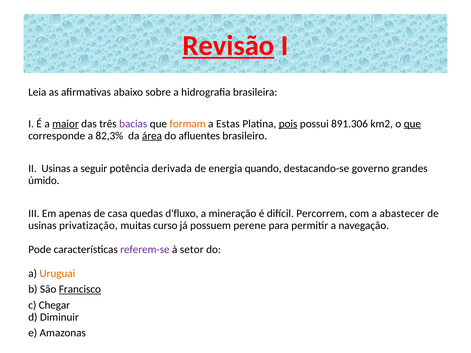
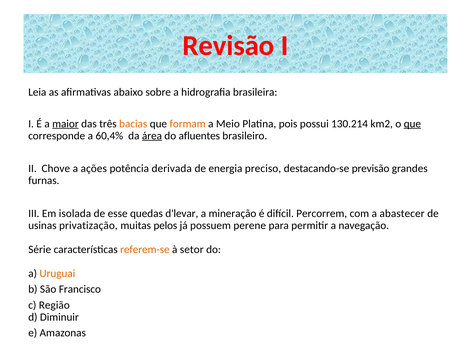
Revisão underline: present -> none
bacias colour: purple -> orange
Estas: Estas -> Meio
pois underline: present -> none
891.306: 891.306 -> 130.214
82,3%: 82,3% -> 60,4%
II Usinas: Usinas -> Chove
seguir: seguir -> ações
quando: quando -> preciso
governo: governo -> previsão
úmido: úmido -> furnas
apenas: apenas -> isolada
casa: casa -> esse
d'fluxo: d'fluxo -> d'levar
curso: curso -> pelos
Pode: Pode -> Série
referem-se colour: purple -> orange
Francisco underline: present -> none
Chegar: Chegar -> Região
